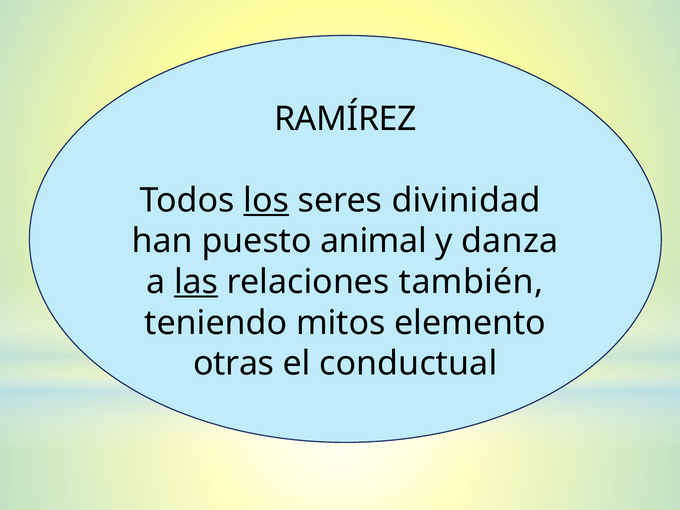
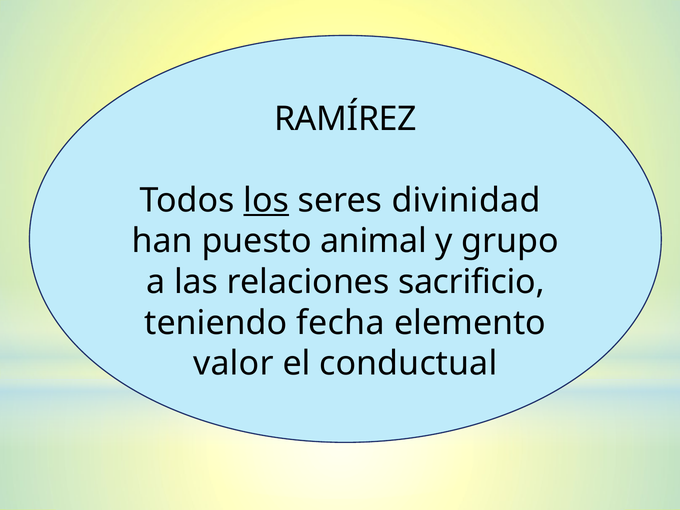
danza: danza -> grupo
las underline: present -> none
también: también -> sacrificio
mitos: mitos -> fecha
otras: otras -> valor
